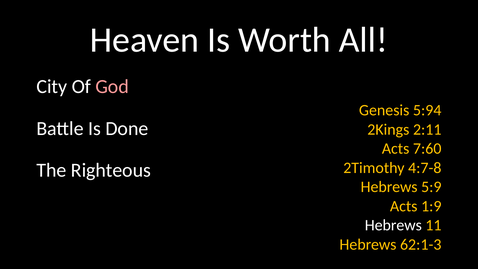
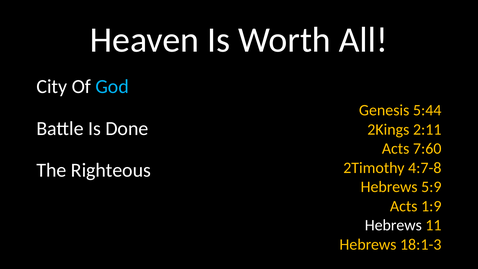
God colour: pink -> light blue
5:94: 5:94 -> 5:44
62:1-3: 62:1-3 -> 18:1-3
